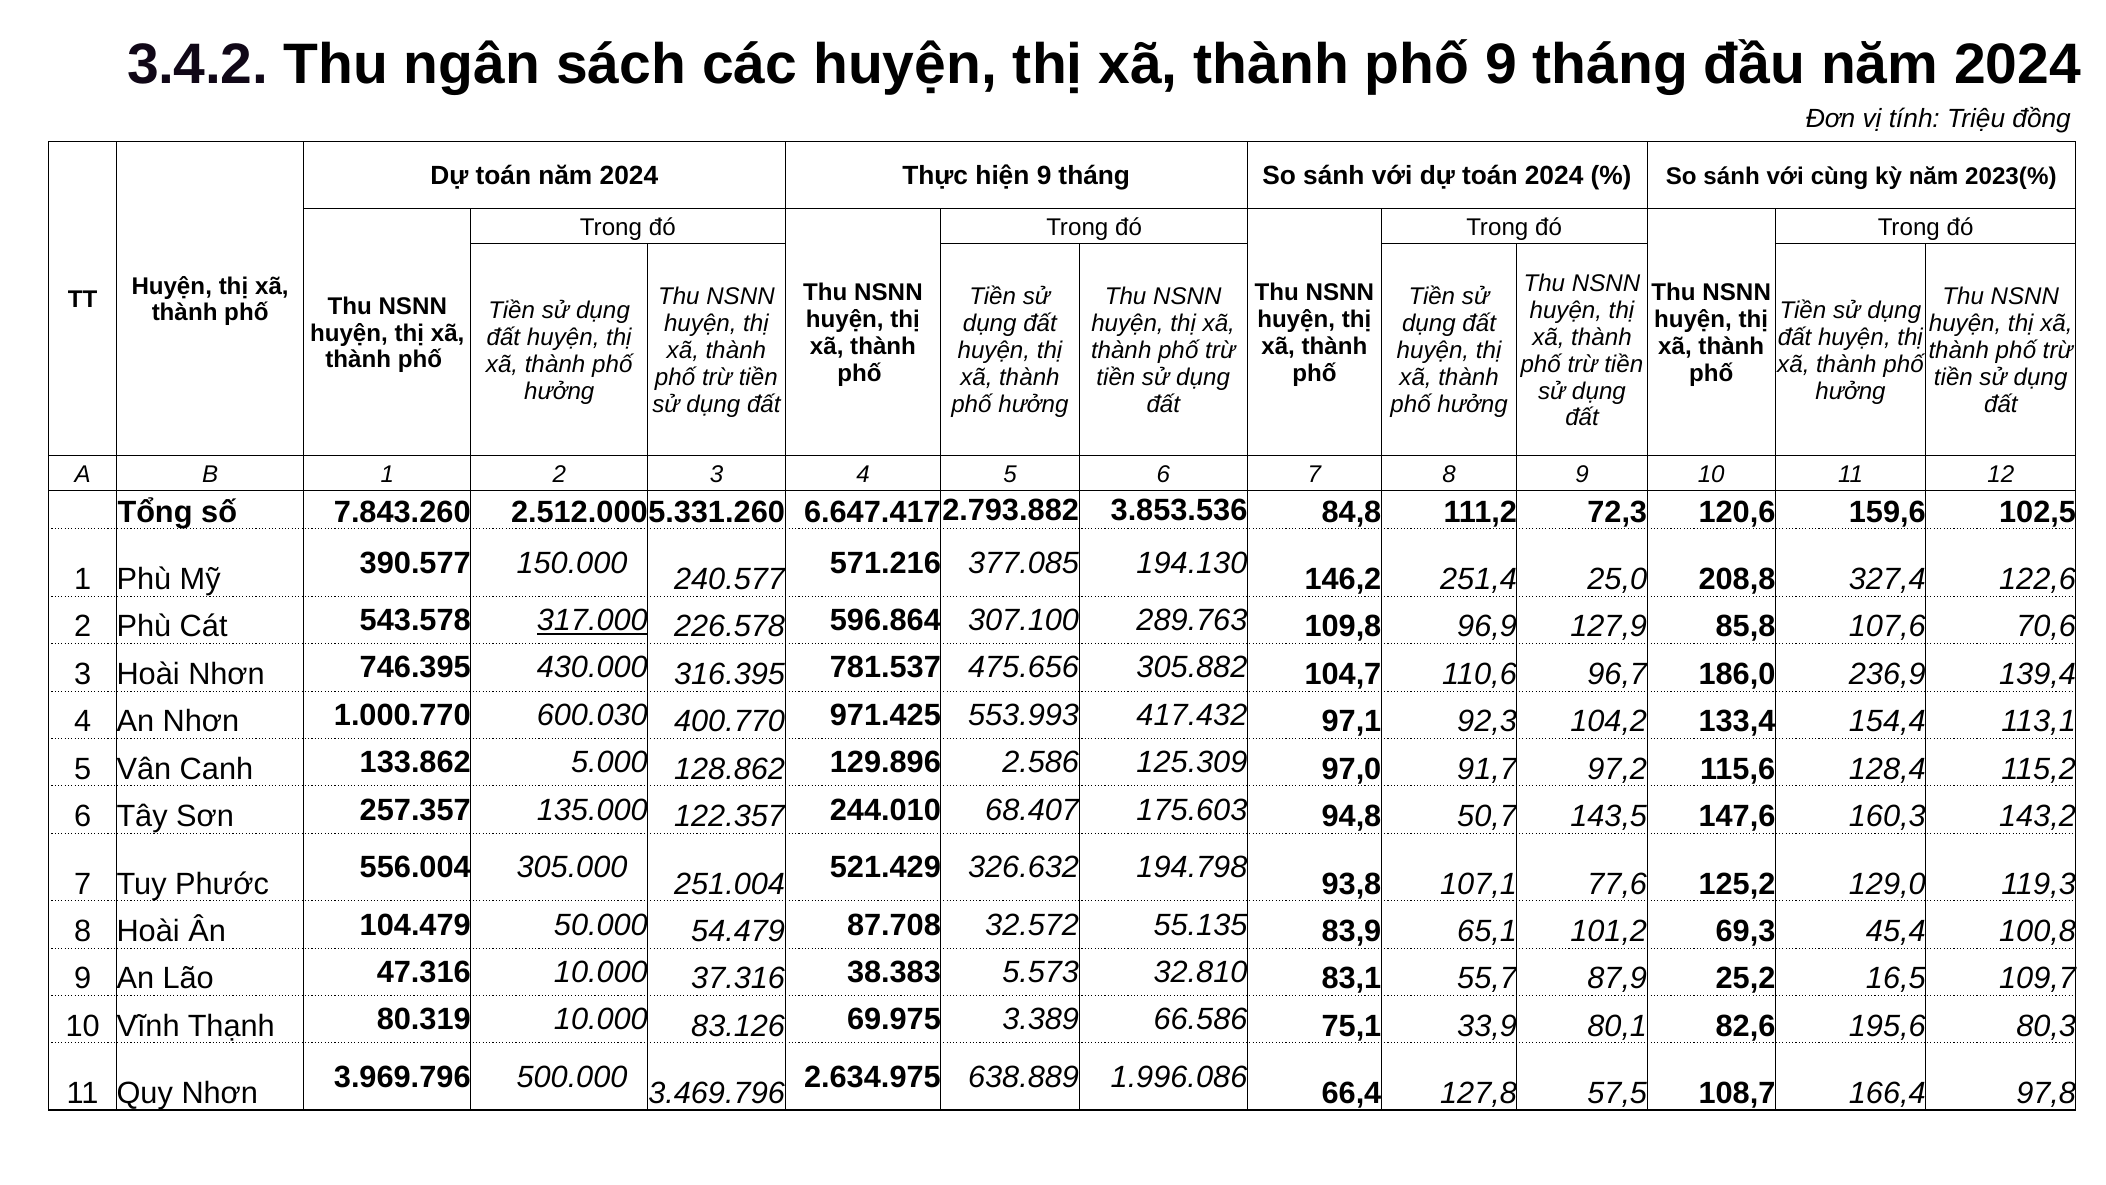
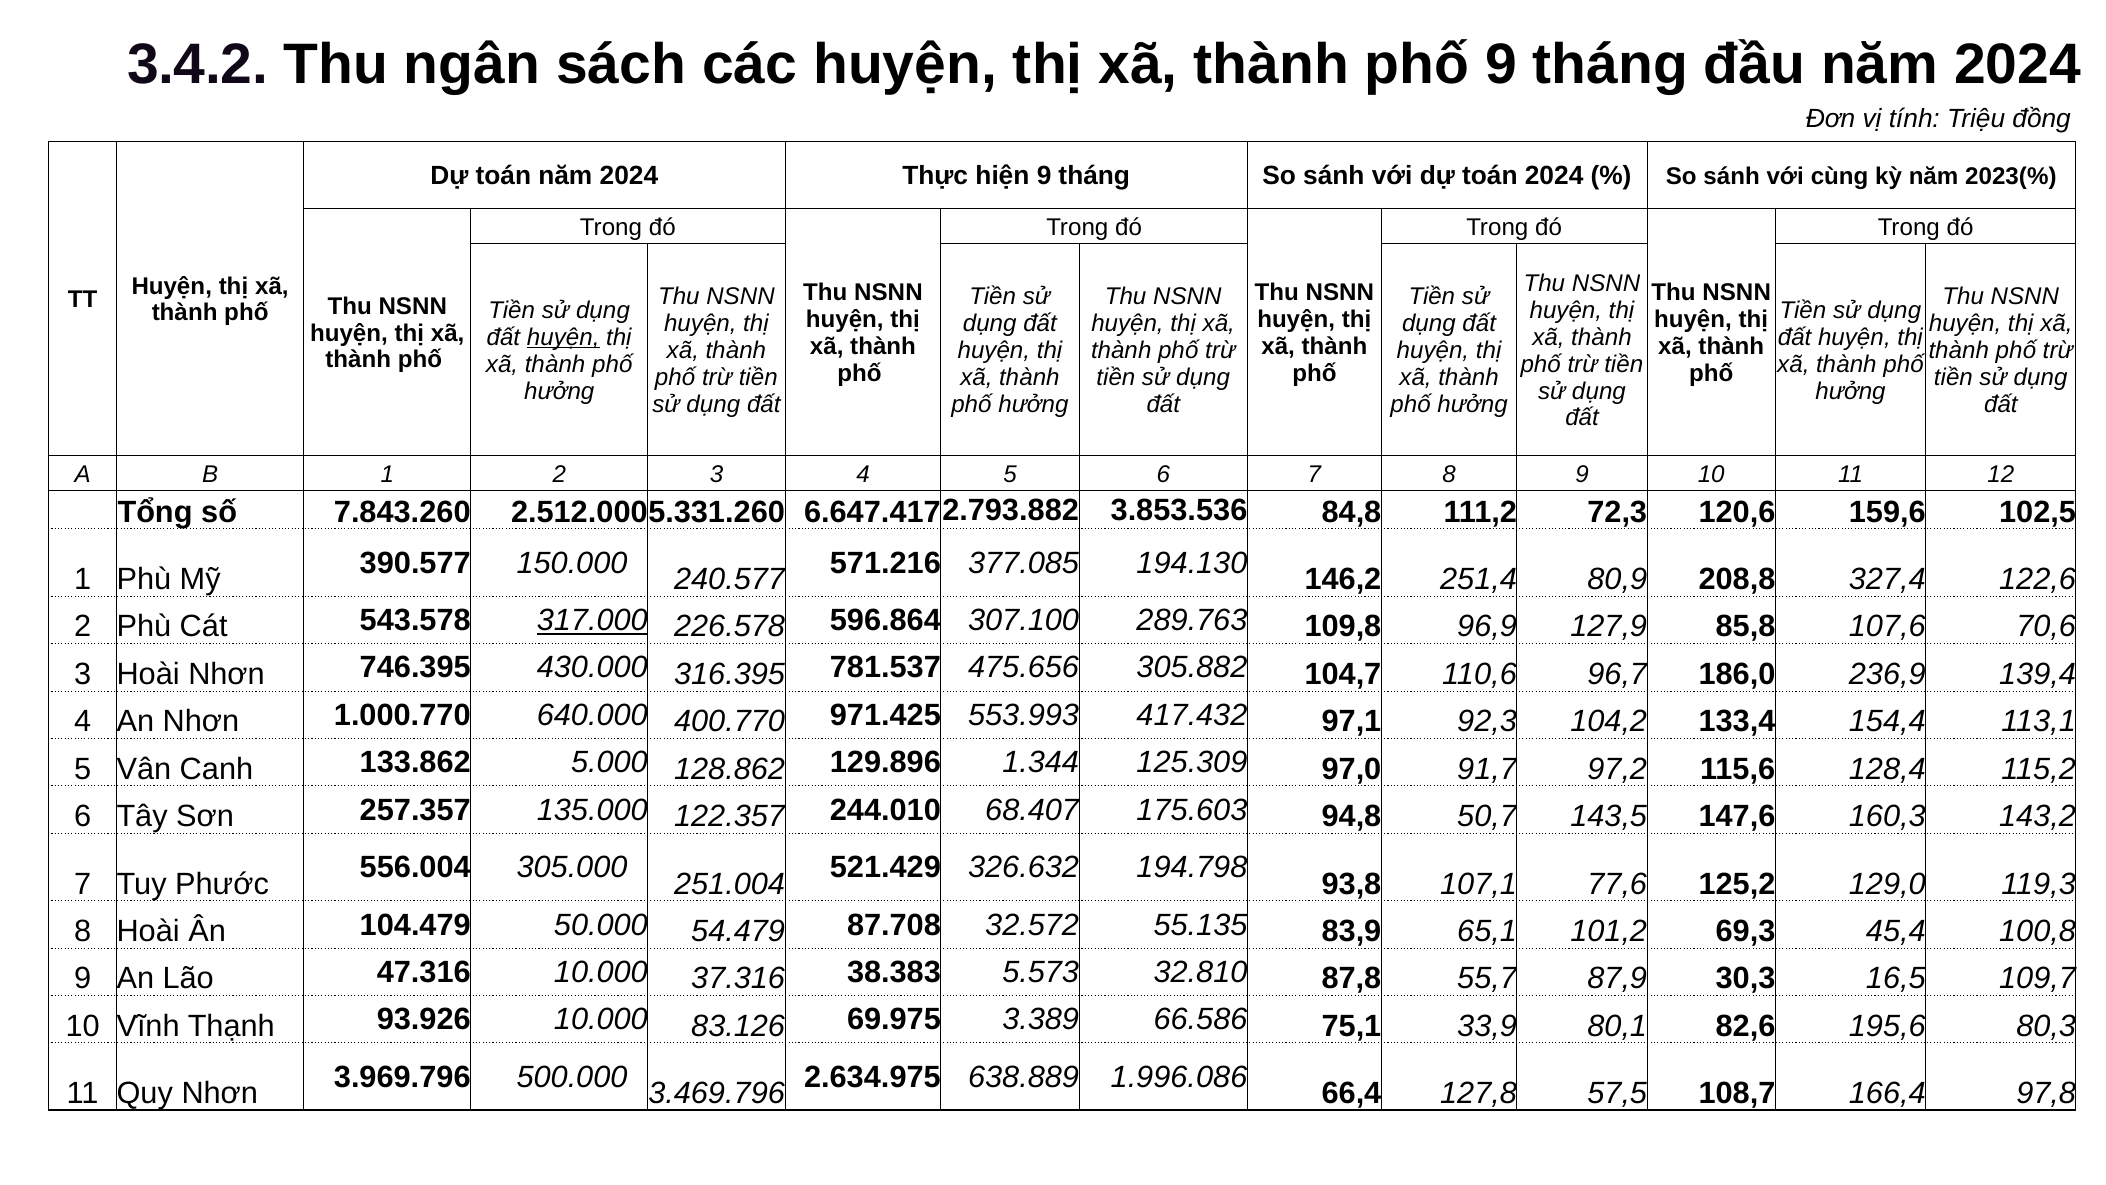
huyện at (563, 337) underline: none -> present
25,0: 25,0 -> 80,9
600.030: 600.030 -> 640.000
2.586: 2.586 -> 1.344
83,1: 83,1 -> 87,8
25,2: 25,2 -> 30,3
80.319: 80.319 -> 93.926
